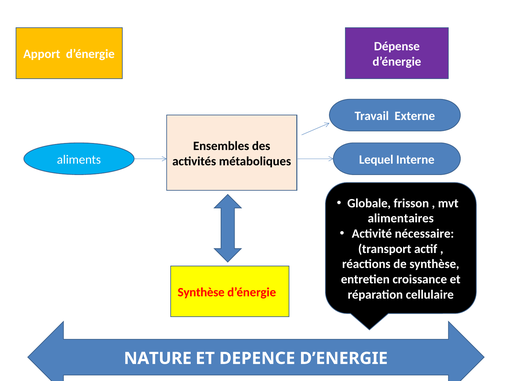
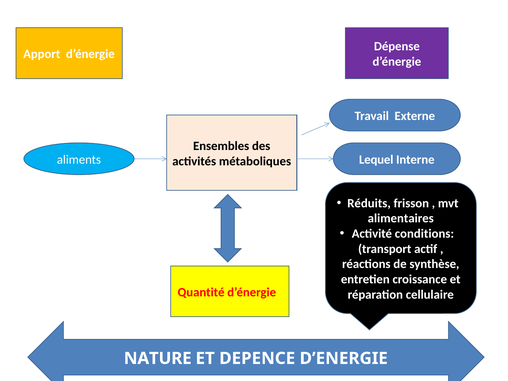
Globale: Globale -> Réduits
nécessaire: nécessaire -> conditions
Synthèse at (201, 292): Synthèse -> Quantité
